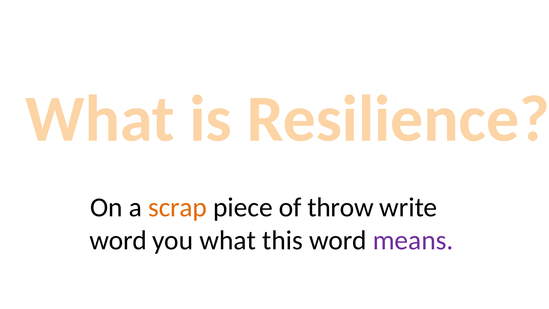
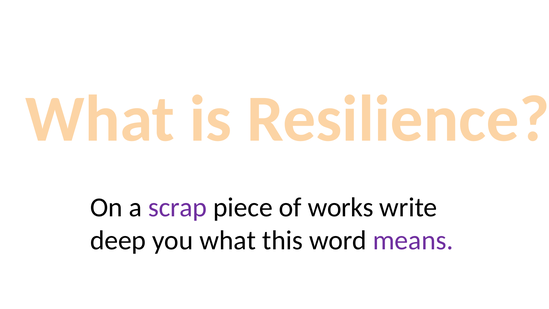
scrap colour: orange -> purple
throw: throw -> works
word at (118, 240): word -> deep
